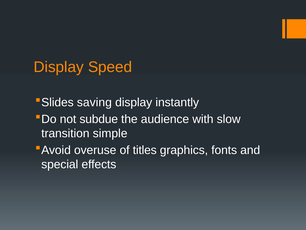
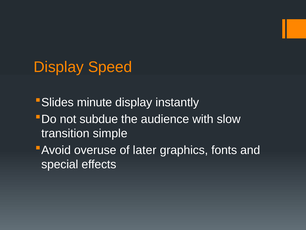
saving: saving -> minute
titles: titles -> later
